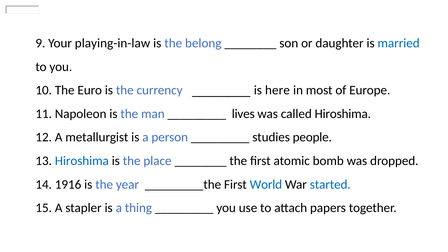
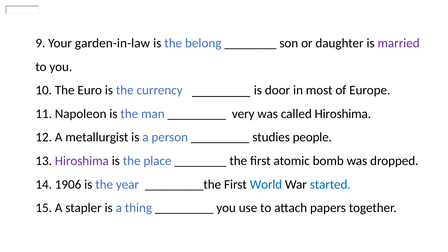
playing-in-law: playing-in-law -> garden-in-law
married colour: blue -> purple
here: here -> door
lives: lives -> very
Hiroshima at (82, 161) colour: blue -> purple
1916: 1916 -> 1906
